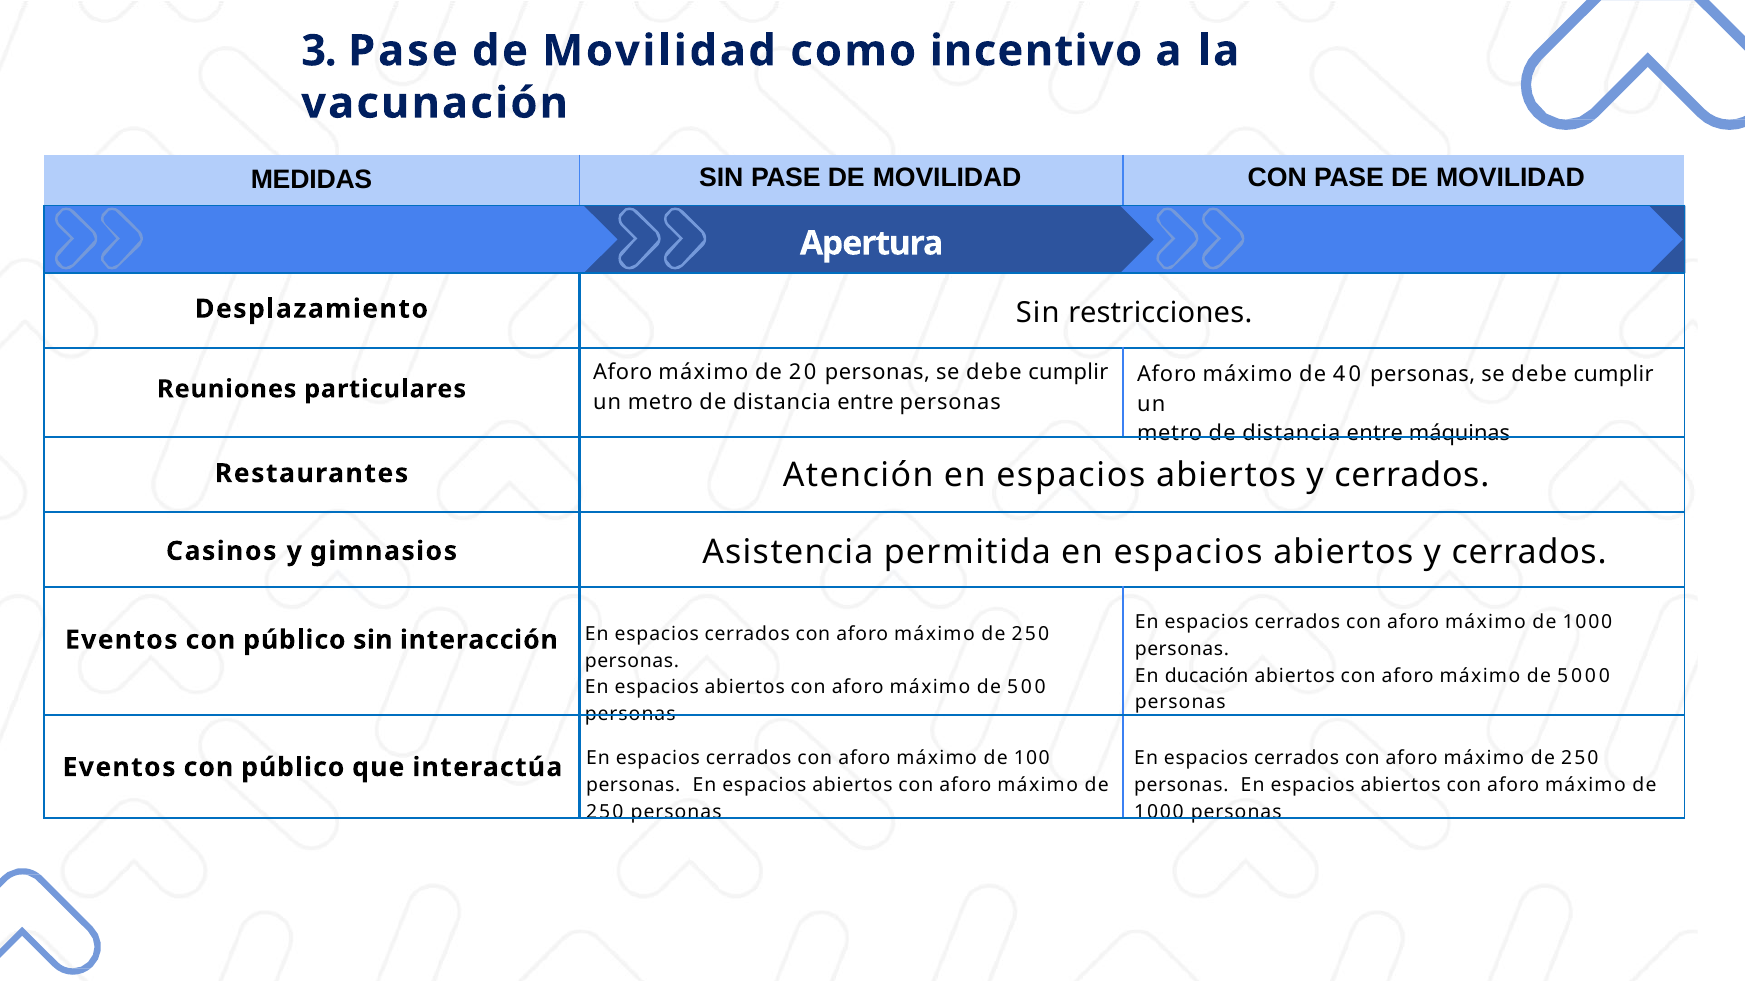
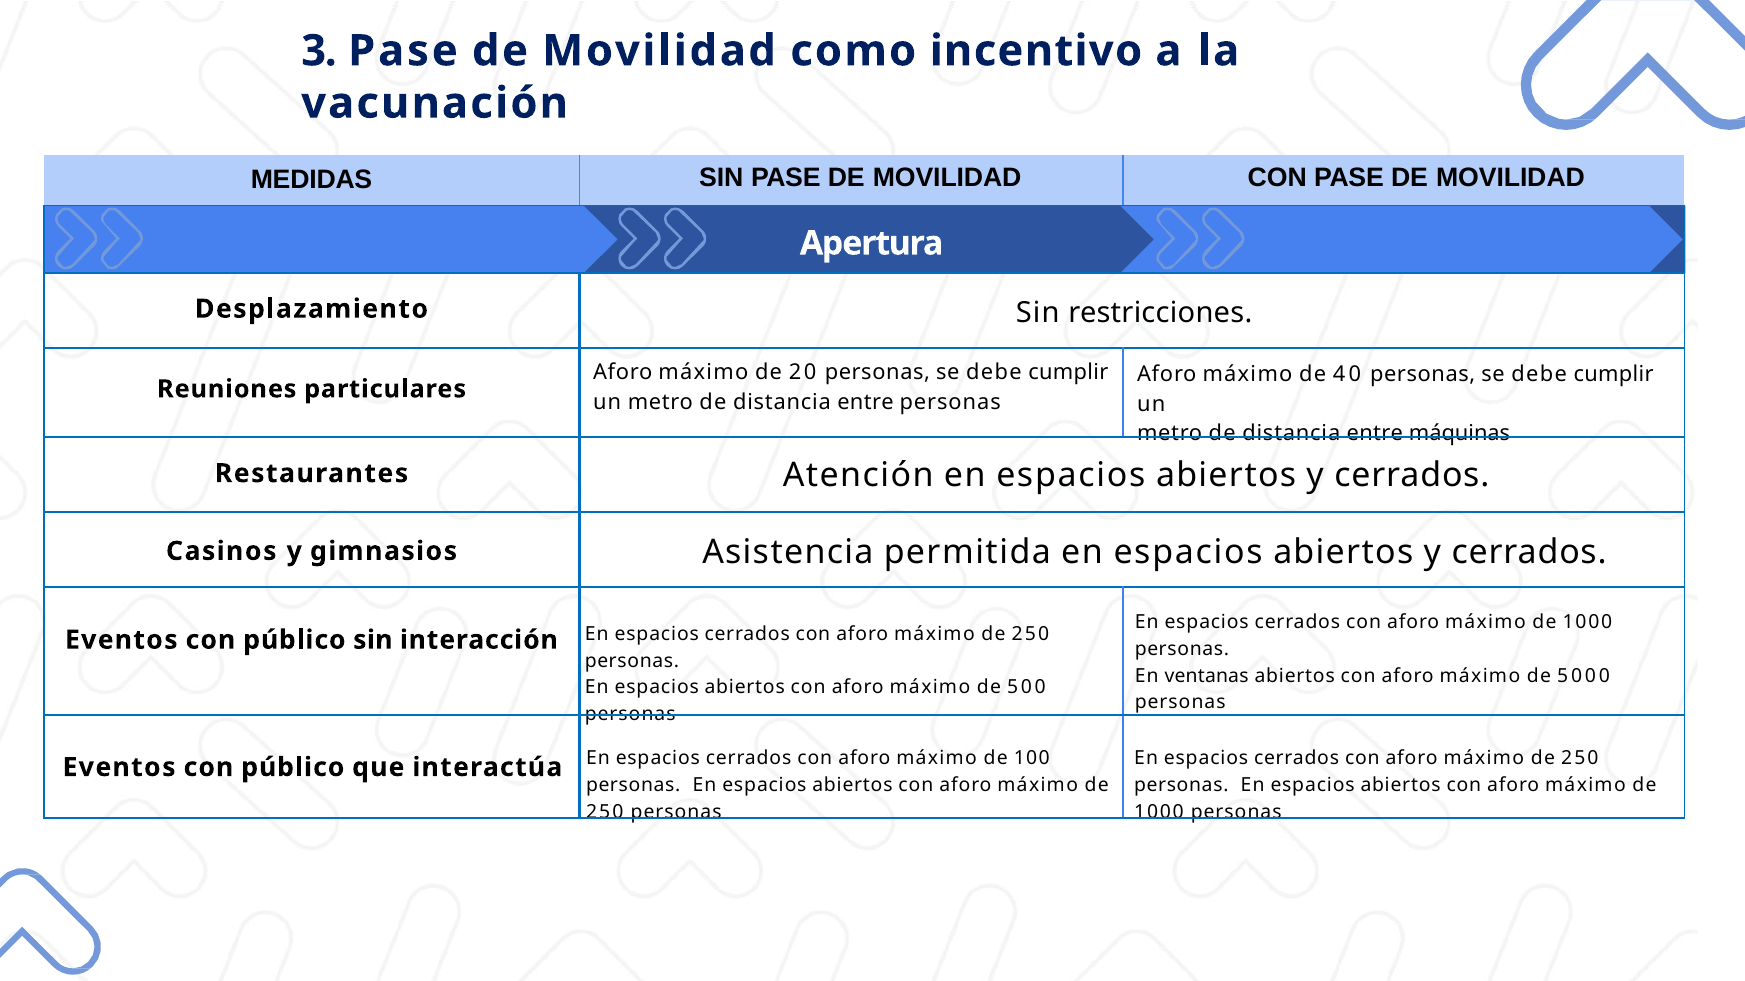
ducación: ducación -> ventanas
